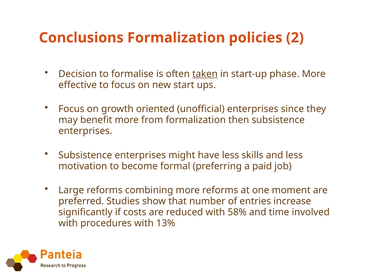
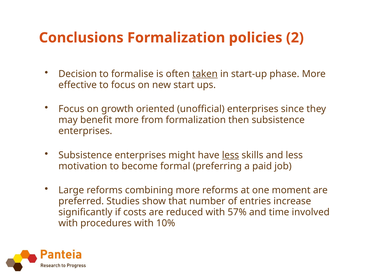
less at (231, 155) underline: none -> present
58%: 58% -> 57%
13%: 13% -> 10%
